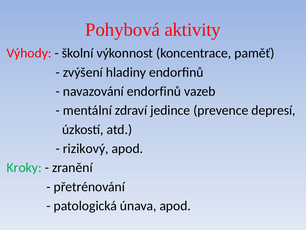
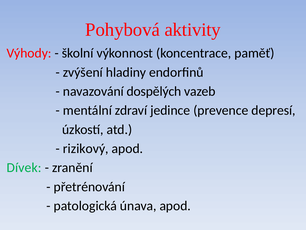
navazování endorfinů: endorfinů -> dospělých
Kroky: Kroky -> Dívek
